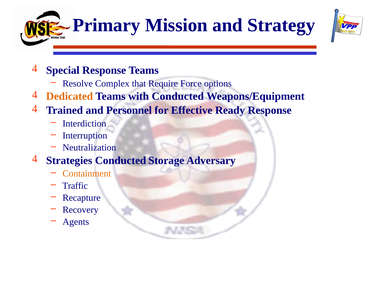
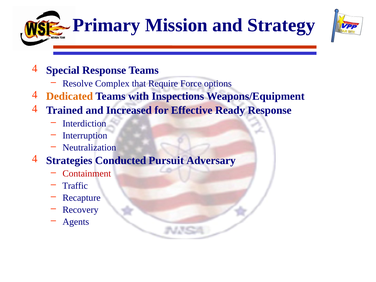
with Conducted: Conducted -> Inspections
Personnel: Personnel -> Increased
Storage: Storage -> Pursuit
Containment colour: orange -> red
